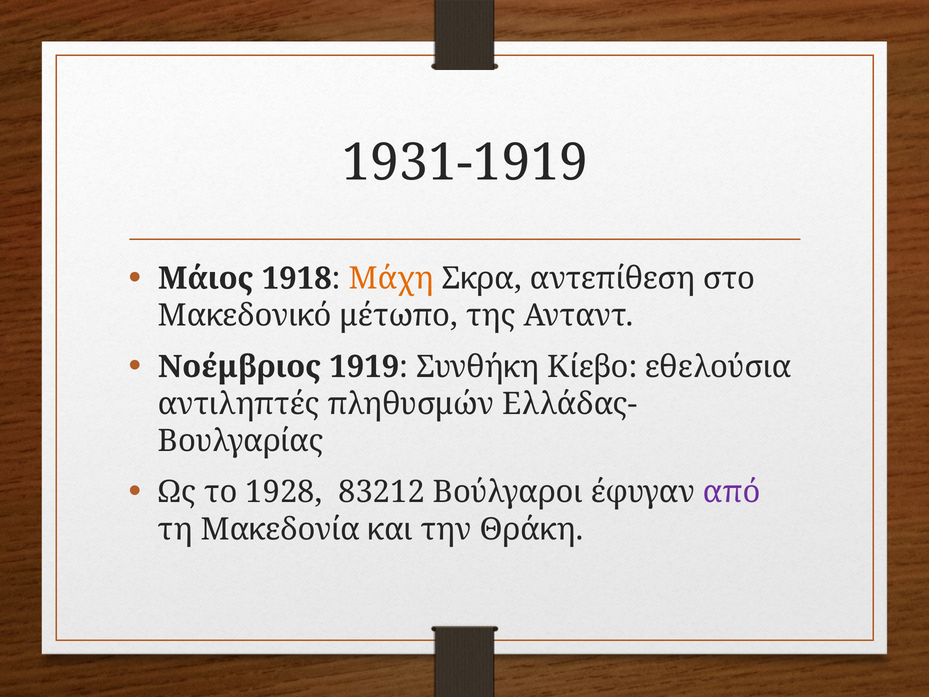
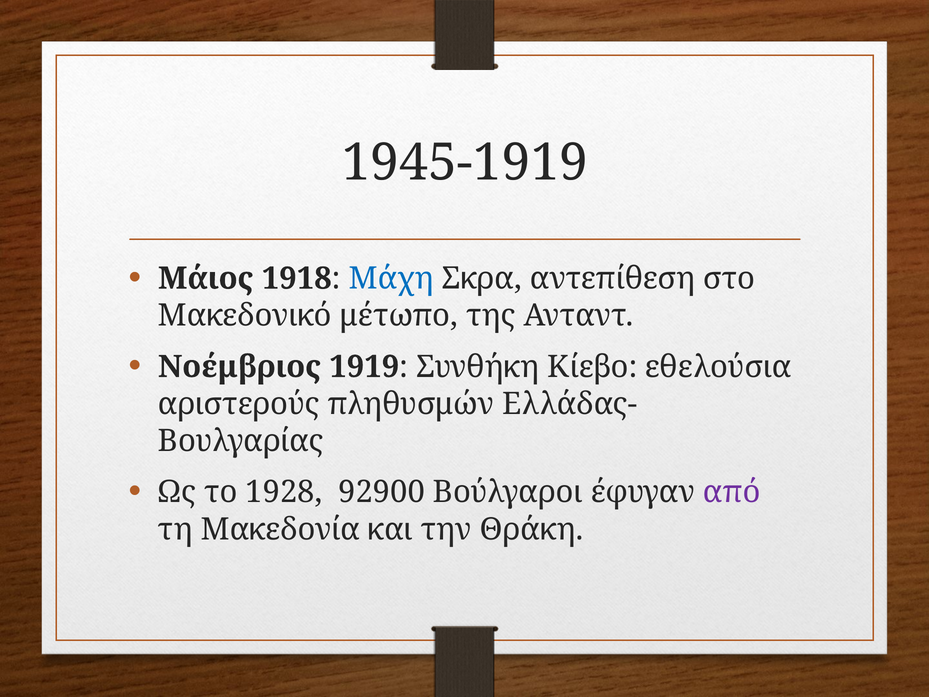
1931-1919: 1931-1919 -> 1945-1919
Μάχη colour: orange -> blue
αντιληπτές: αντιληπτές -> αριστερούς
83212: 83212 -> 92900
